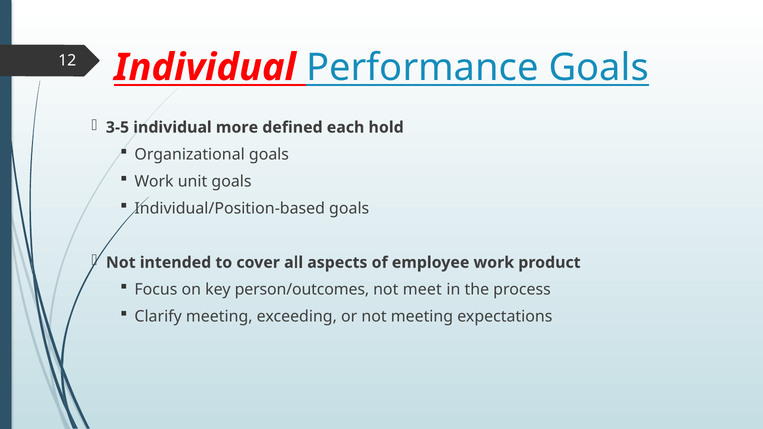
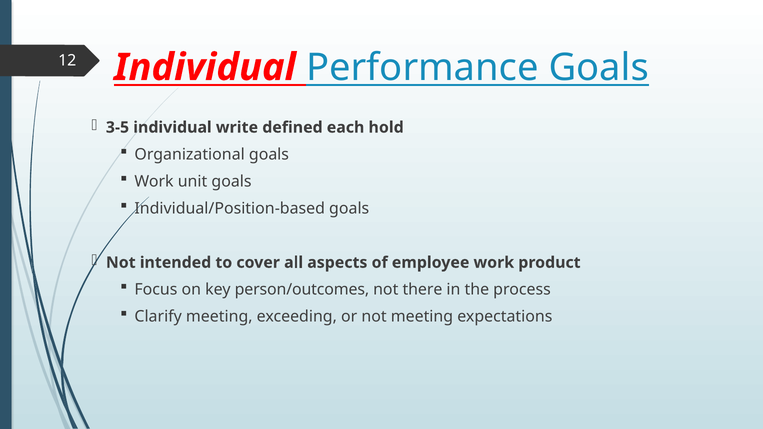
more: more -> write
meet: meet -> there
